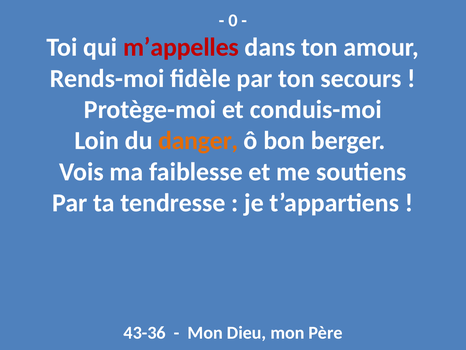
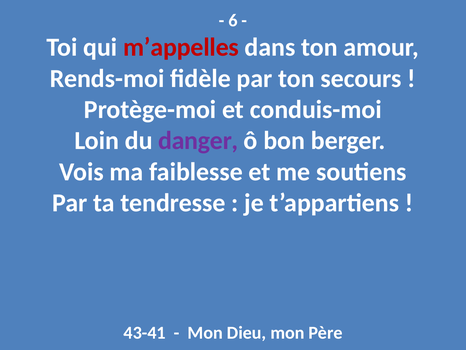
0: 0 -> 6
danger colour: orange -> purple
43-36: 43-36 -> 43-41
